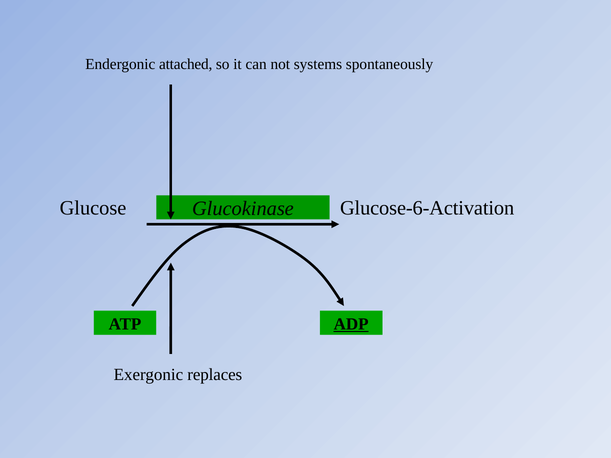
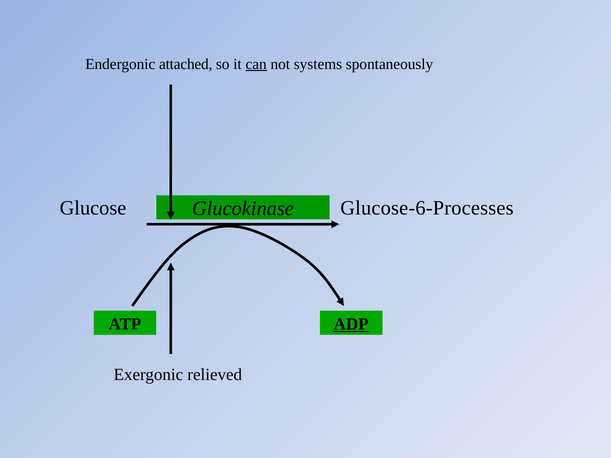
can underline: none -> present
Glucose-6-Activation: Glucose-6-Activation -> Glucose-6-Processes
replaces: replaces -> relieved
